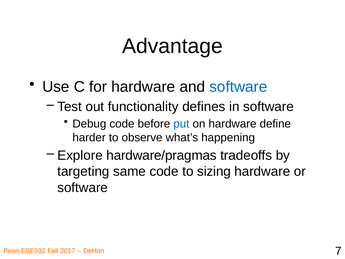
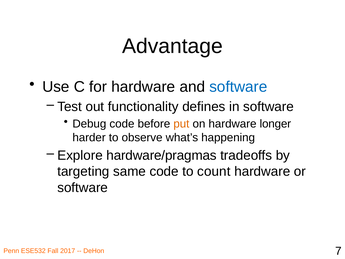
put colour: blue -> orange
define: define -> longer
sizing: sizing -> count
